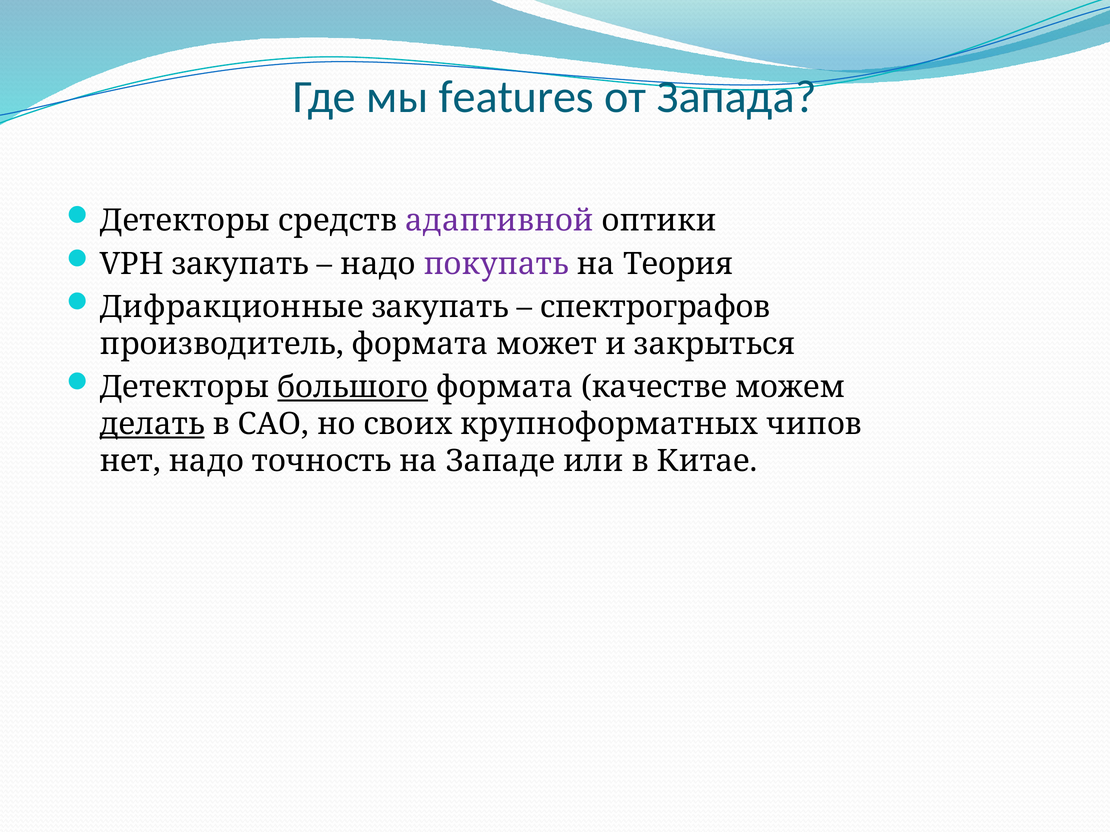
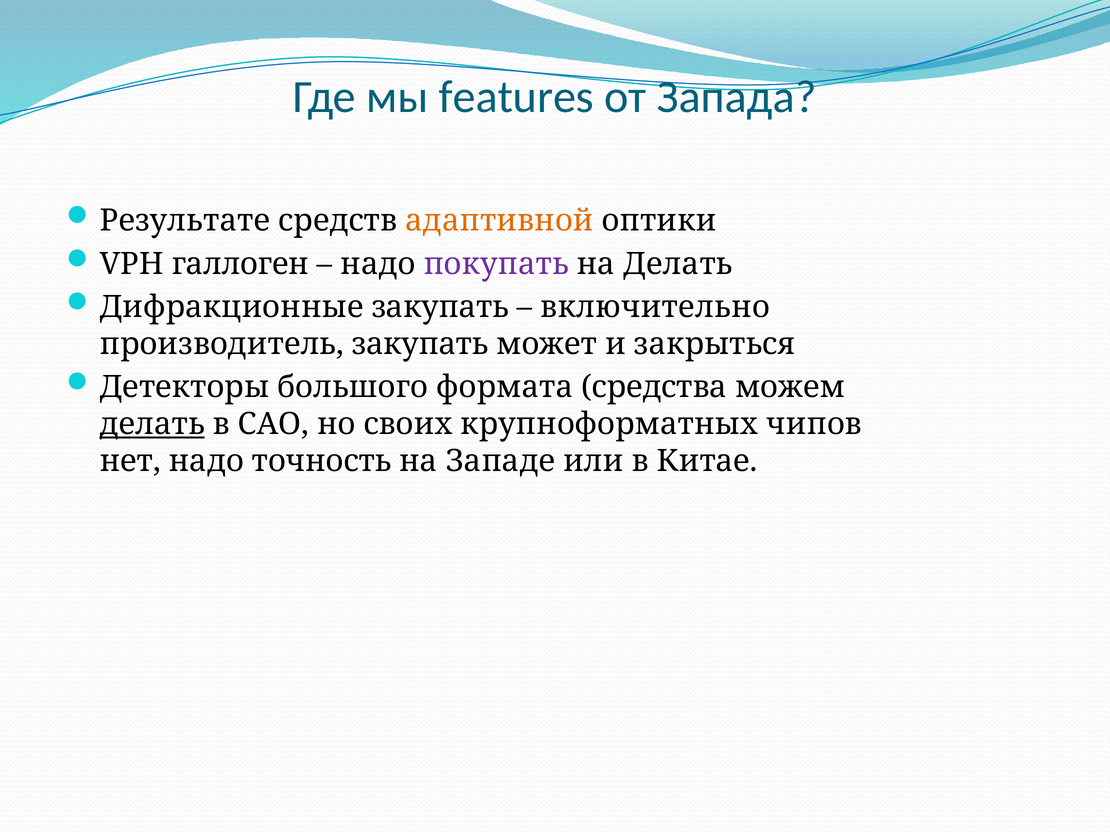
Детекторы at (185, 221): Детекторы -> Результате
адаптивной colour: purple -> orange
VPH закупать: закупать -> галлоген
на Теория: Теория -> Делать
спектрографов: спектрографов -> включительно
производитель формата: формата -> закупать
большого underline: present -> none
качестве: качестве -> средства
